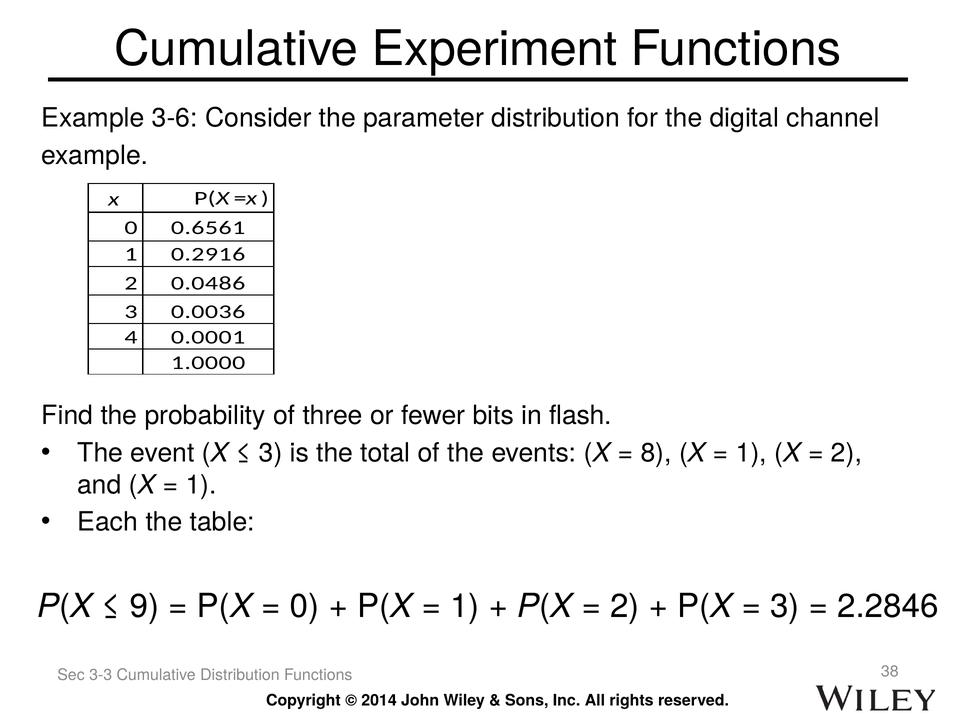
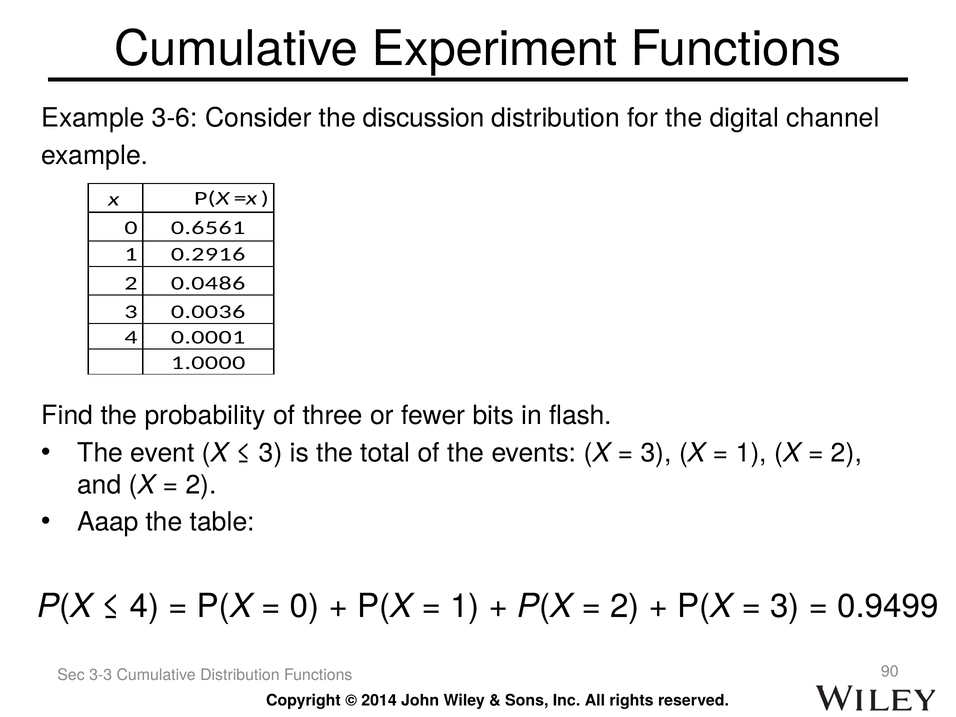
parameter: parameter -> discussion
8 at (656, 453): 8 -> 3
1 at (201, 485): 1 -> 2
Each: Each -> Aaap
9 at (144, 606): 9 -> 4
2.2846: 2.2846 -> 0.9499
38: 38 -> 90
